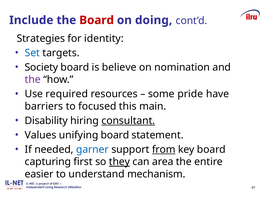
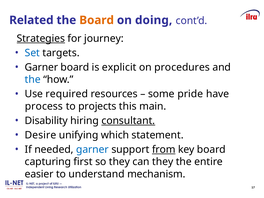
Include: Include -> Related
Board at (97, 20) colour: red -> orange
Strategies underline: none -> present
identity: identity -> journey
Society at (41, 67): Society -> Garner
believe: believe -> explicit
nomination: nomination -> procedures
the at (33, 80) colour: purple -> blue
barriers: barriers -> process
focused: focused -> projects
Values: Values -> Desire
unifying board: board -> which
they at (119, 162) underline: present -> none
can area: area -> they
